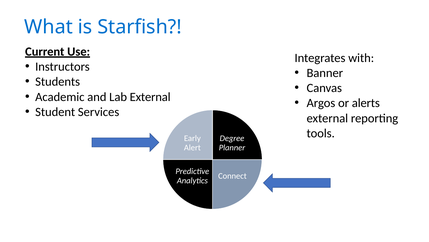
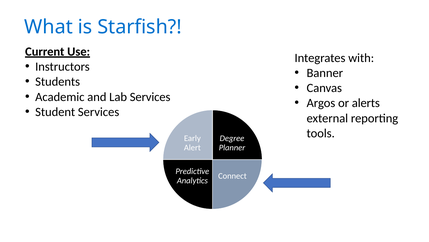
Lab External: External -> Services
